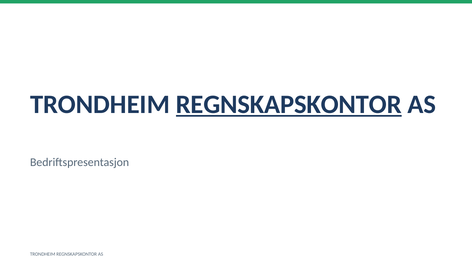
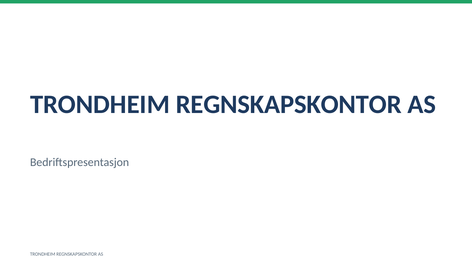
REGNSKAPSKONTOR at (289, 105) underline: present -> none
